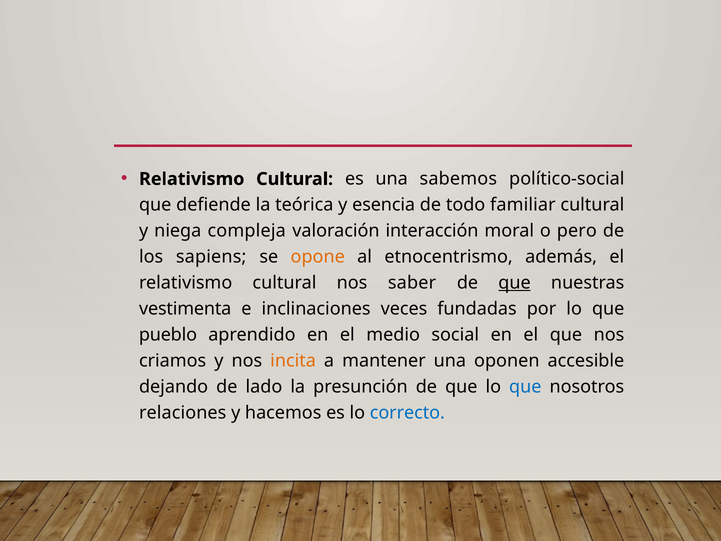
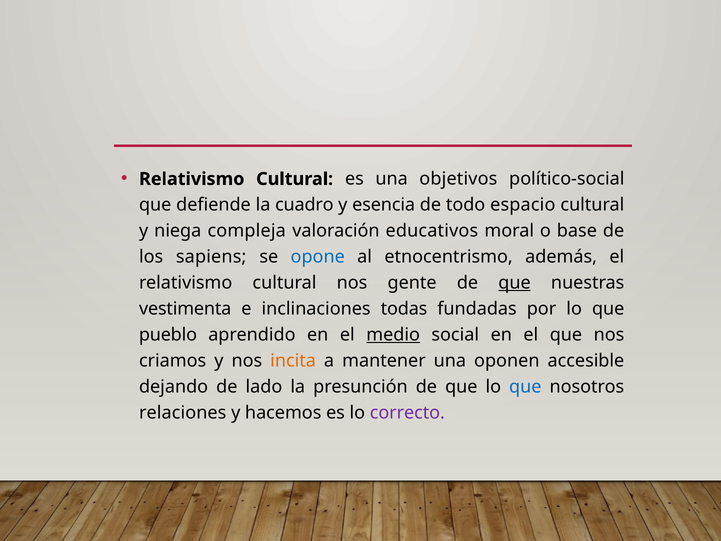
sabemos: sabemos -> objetivos
teórica: teórica -> cuadro
familiar: familiar -> espacio
interacción: interacción -> educativos
pero: pero -> base
opone colour: orange -> blue
saber: saber -> gente
veces: veces -> todas
medio underline: none -> present
correcto colour: blue -> purple
